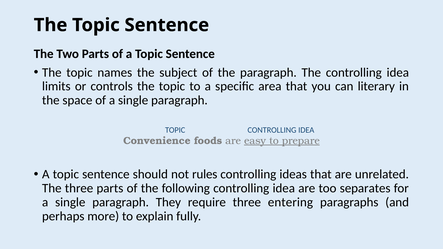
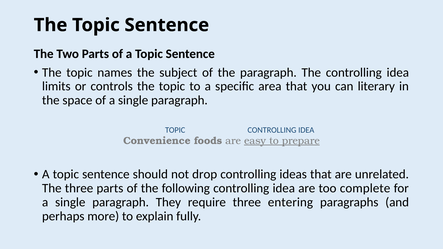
rules: rules -> drop
separates: separates -> complete
